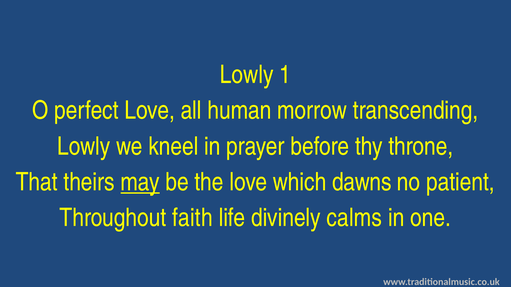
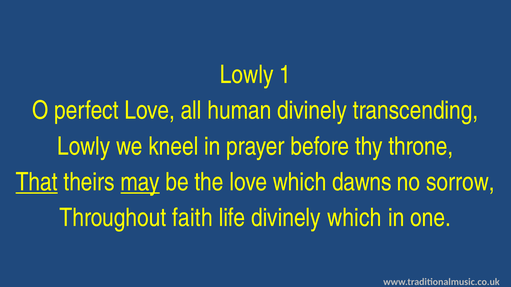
human morrow: morrow -> divinely
That underline: none -> present
patient: patient -> sorrow
divinely calms: calms -> which
